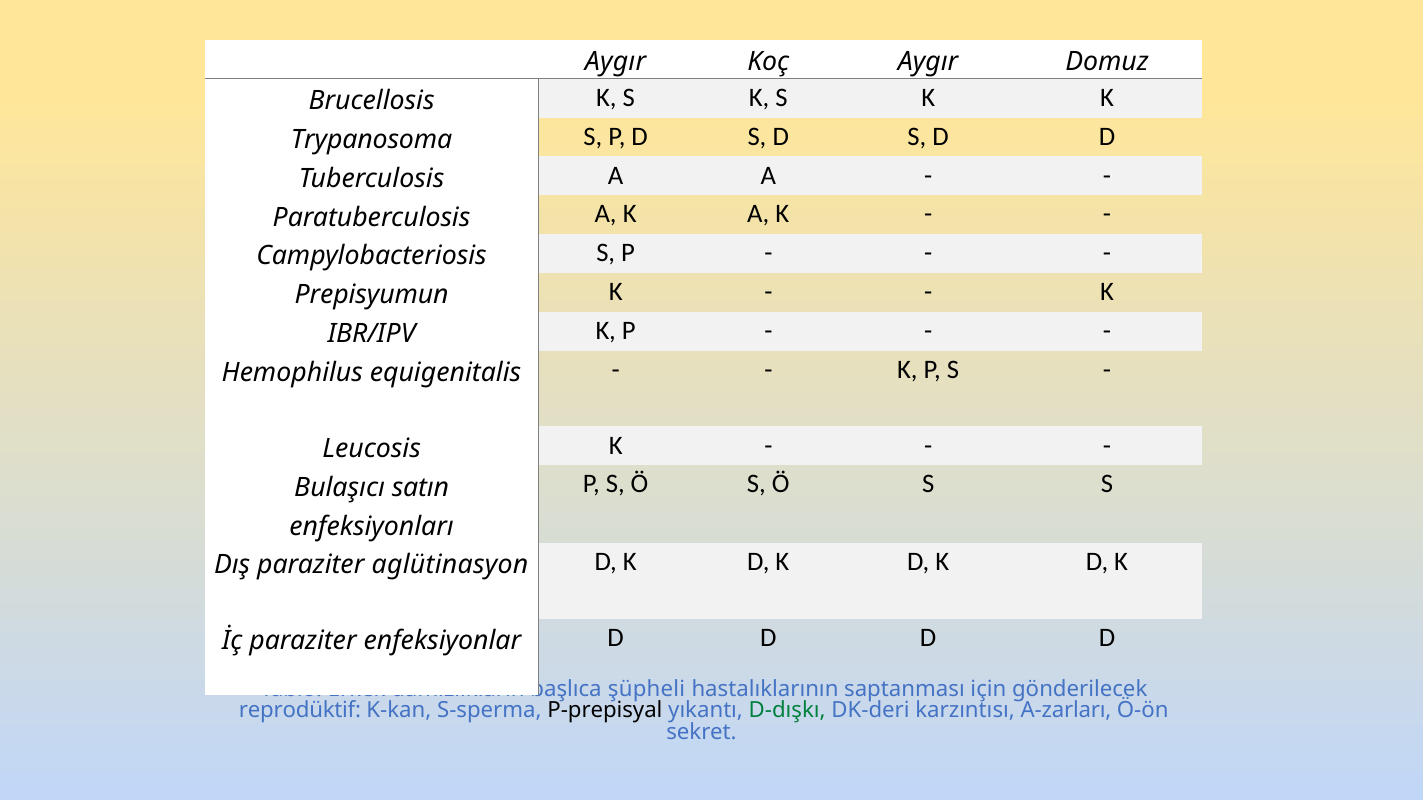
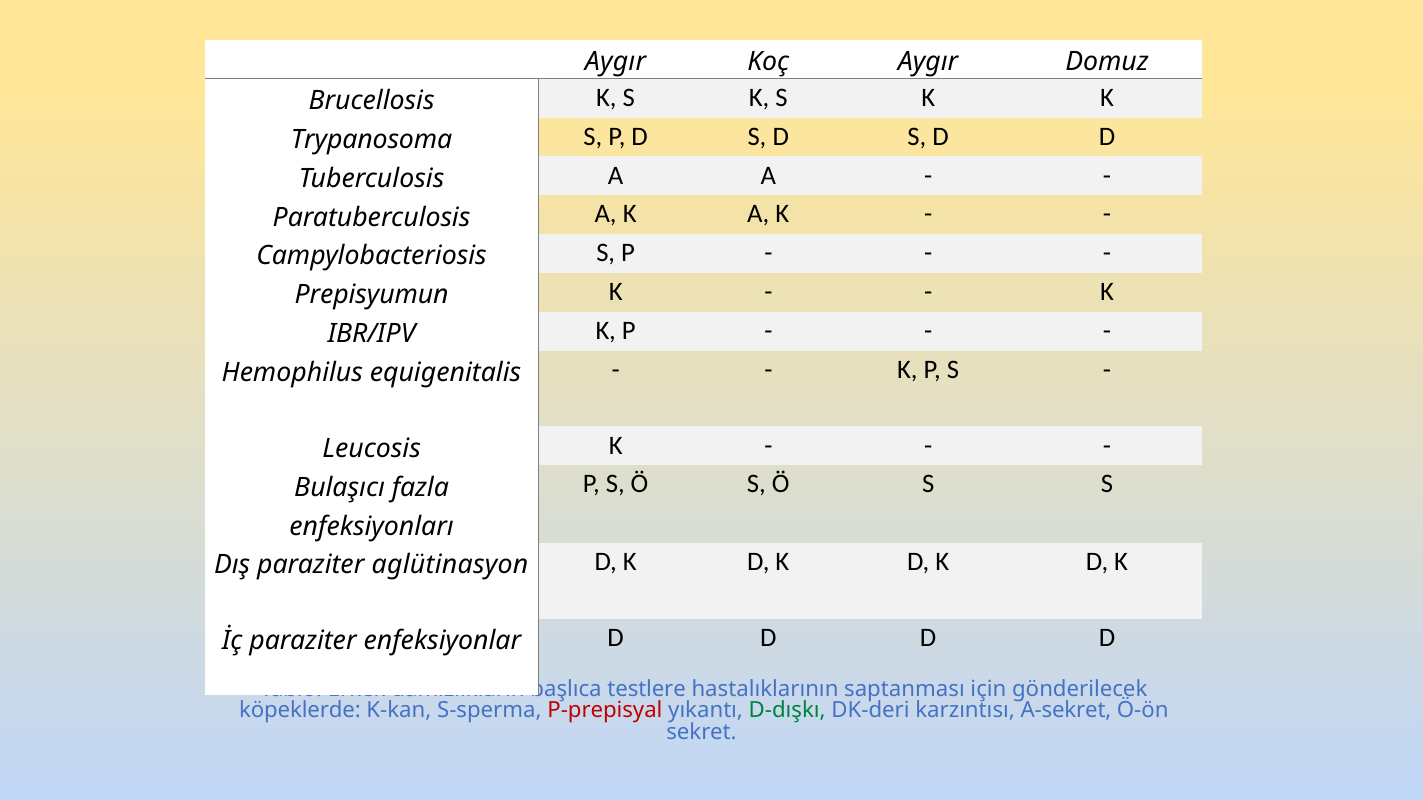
satın: satın -> fazla
şüpheli: şüpheli -> testlere
reprodüktif: reprodüktif -> köpeklerde
P-prepisyal colour: black -> red
A-zarları: A-zarları -> A-sekret
